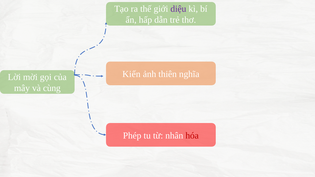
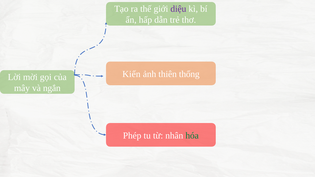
nghĩa: nghĩa -> thống
cùng: cùng -> ngắn
hóa colour: red -> green
